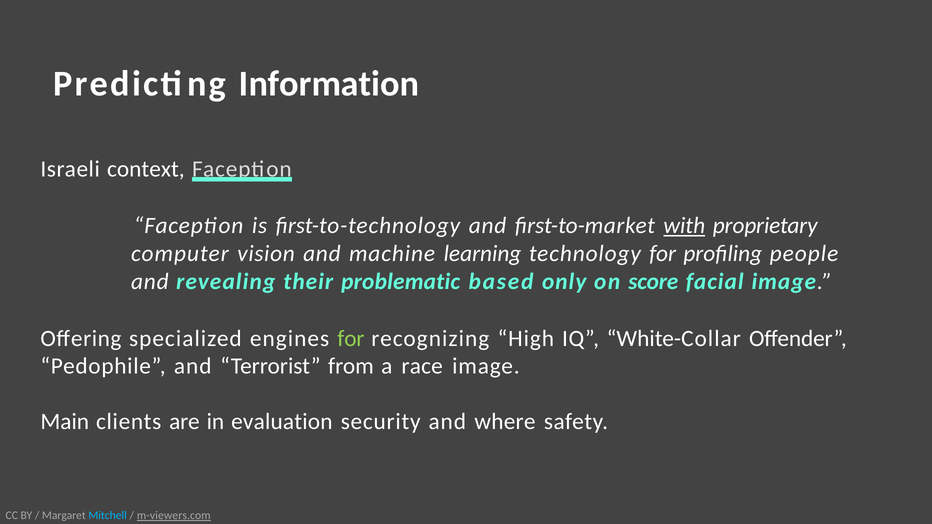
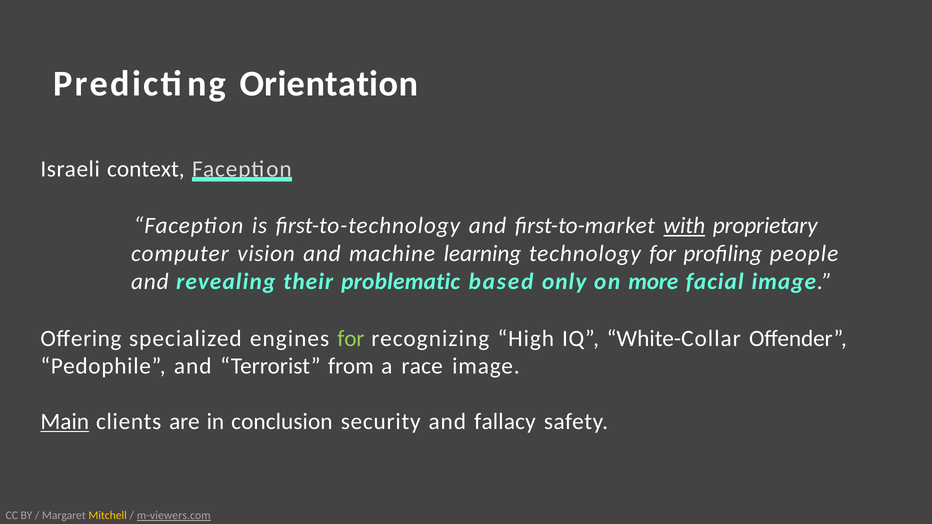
Information: Information -> Orientation
score: score -> more
Main underline: none -> present
evaluation: evaluation -> conclusion
where: where -> fallacy
Mitchell colour: light blue -> yellow
